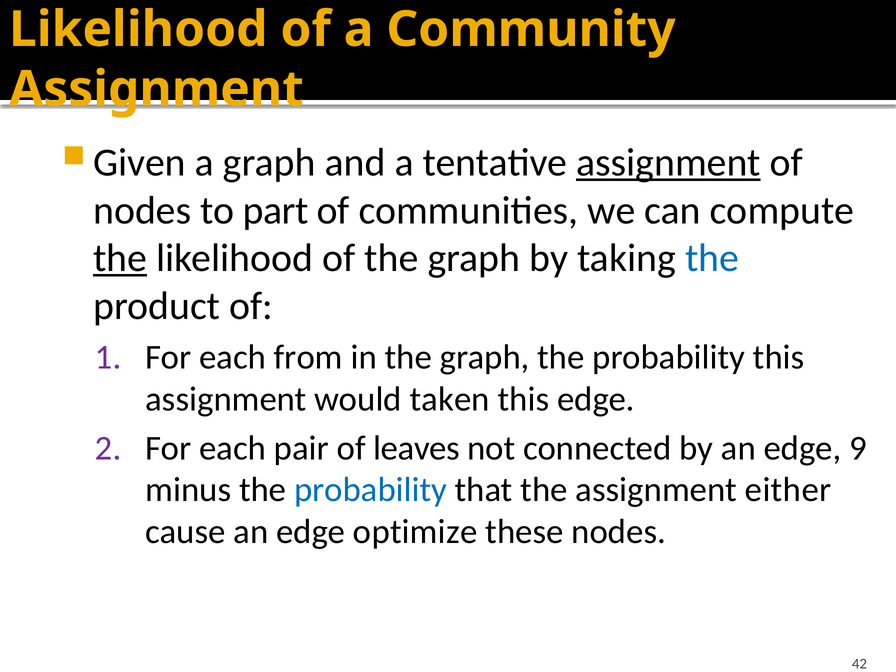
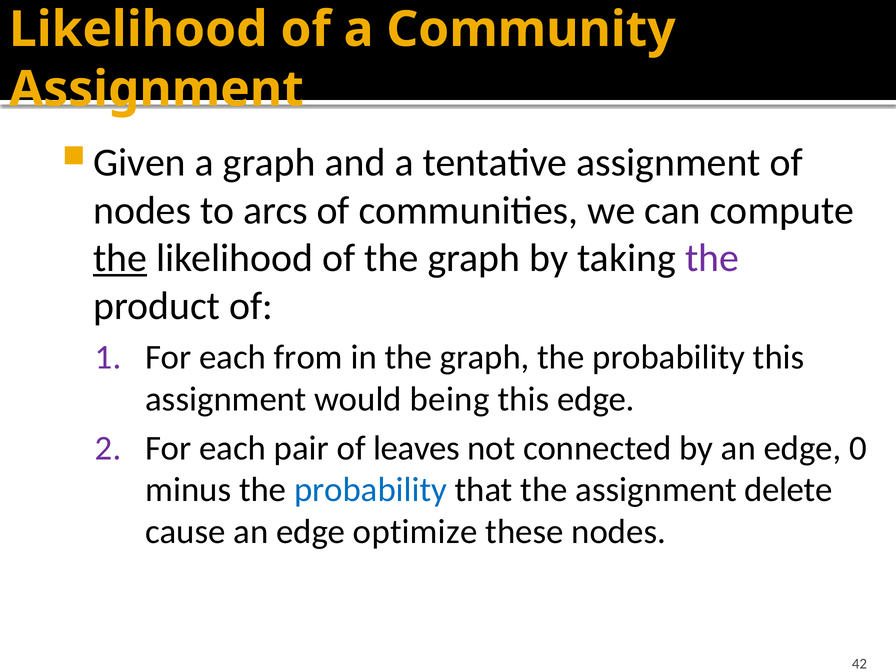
assignment at (668, 163) underline: present -> none
part: part -> arcs
the at (712, 258) colour: blue -> purple
taken: taken -> being
9: 9 -> 0
either: either -> delete
